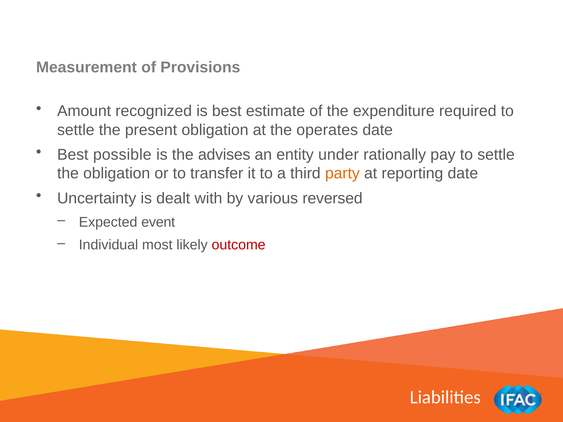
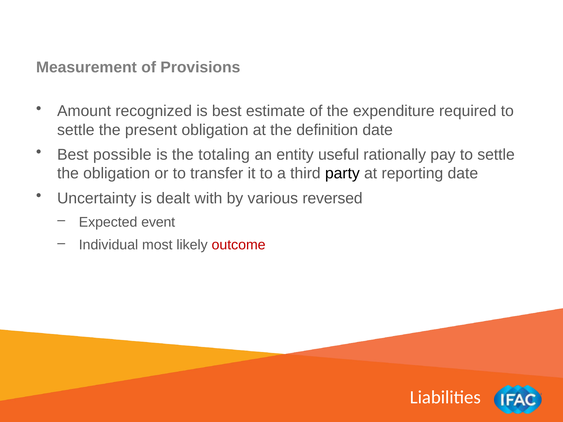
operates: operates -> definition
advises: advises -> totaling
under: under -> useful
party colour: orange -> black
